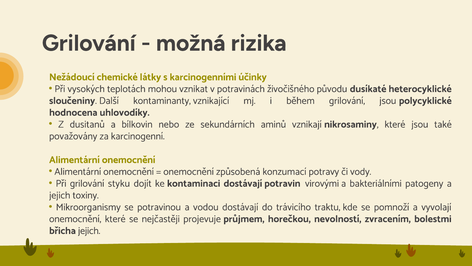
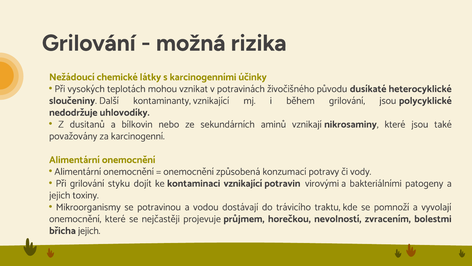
hodnocena: hodnocena -> nedodržuje
kontaminaci dostávají: dostávají -> vznikající
